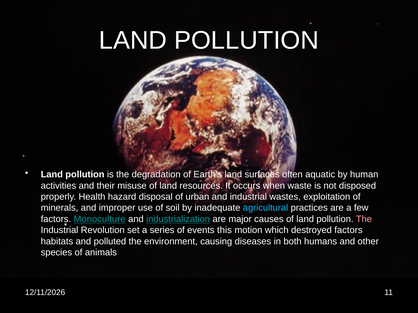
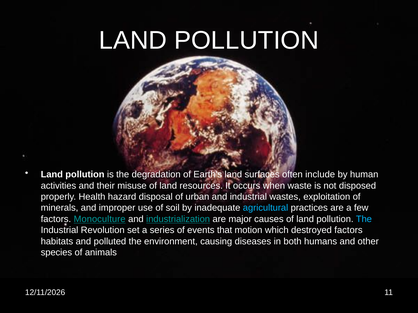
aquatic: aquatic -> include
The at (364, 219) colour: pink -> light blue
this: this -> that
